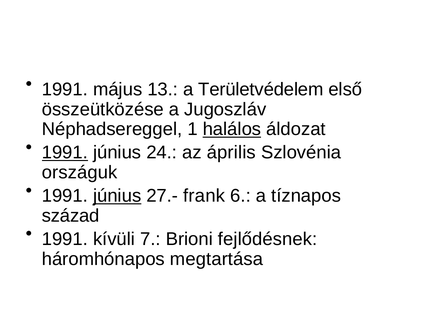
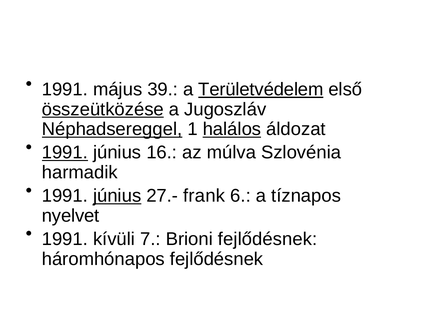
13: 13 -> 39
Területvédelem underline: none -> present
összeütközése underline: none -> present
Néphadsereggel underline: none -> present
24: 24 -> 16
április: április -> múlva
országuk: országuk -> harmadik
század: század -> nyelvet
háromhónapos megtartása: megtartása -> fejlődésnek
